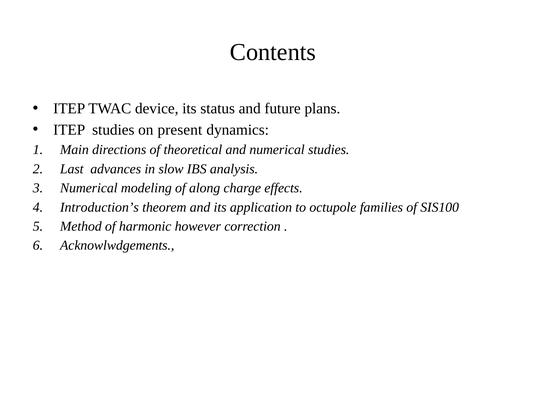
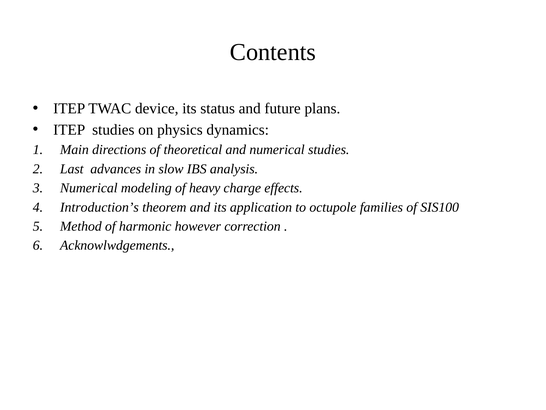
present: present -> physics
along: along -> heavy
